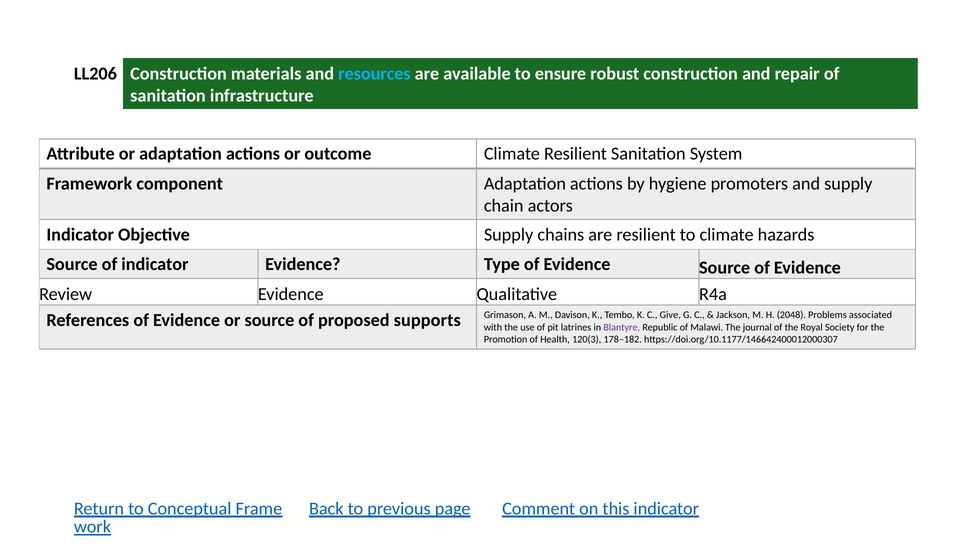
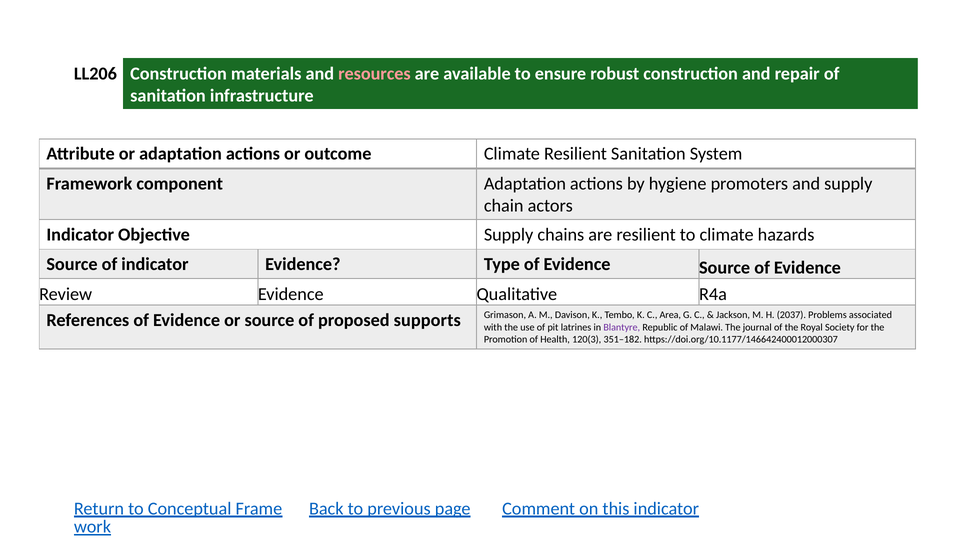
resources colour: light blue -> pink
Give: Give -> Area
2048: 2048 -> 2037
178–182: 178–182 -> 351–182
